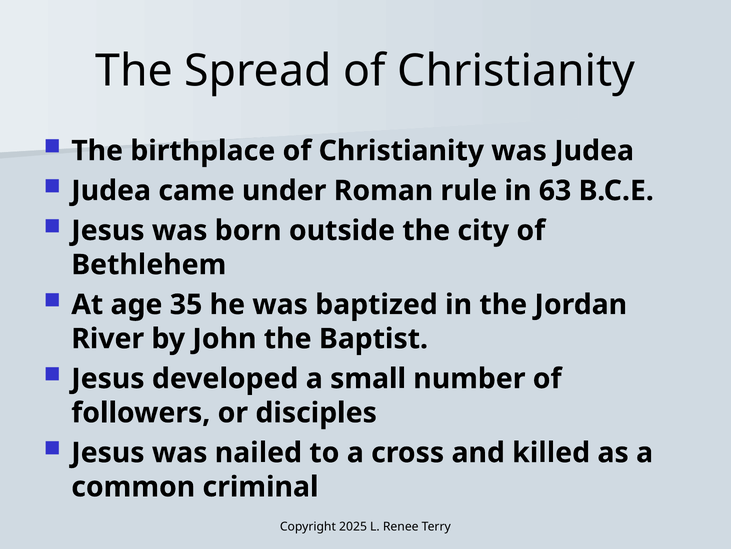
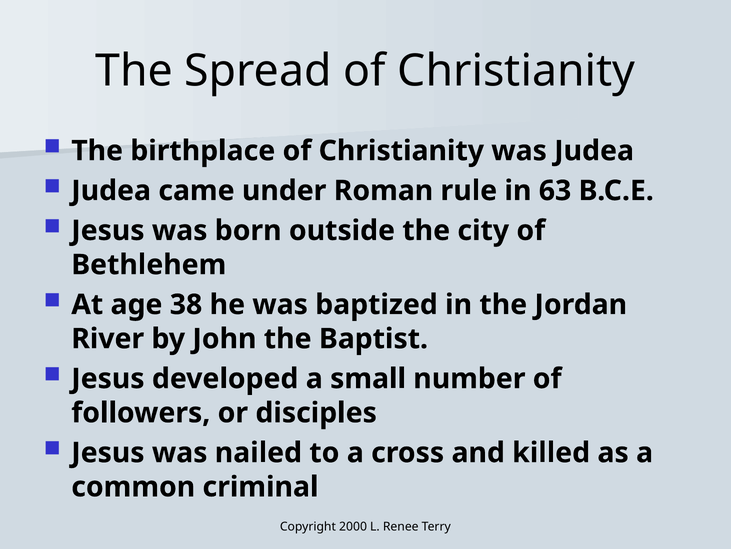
35: 35 -> 38
2025: 2025 -> 2000
